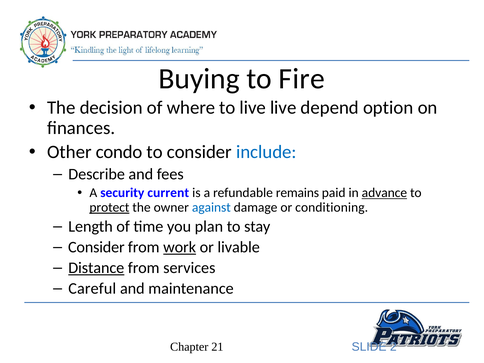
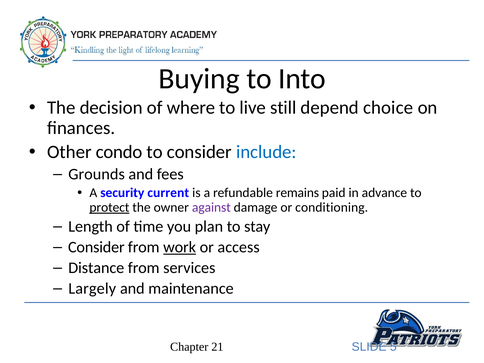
Fire: Fire -> Into
live live: live -> still
option: option -> choice
Describe: Describe -> Grounds
advance underline: present -> none
against colour: blue -> purple
livable: livable -> access
Distance underline: present -> none
Careful: Careful -> Largely
2: 2 -> 5
